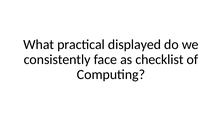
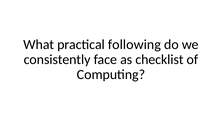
displayed: displayed -> following
